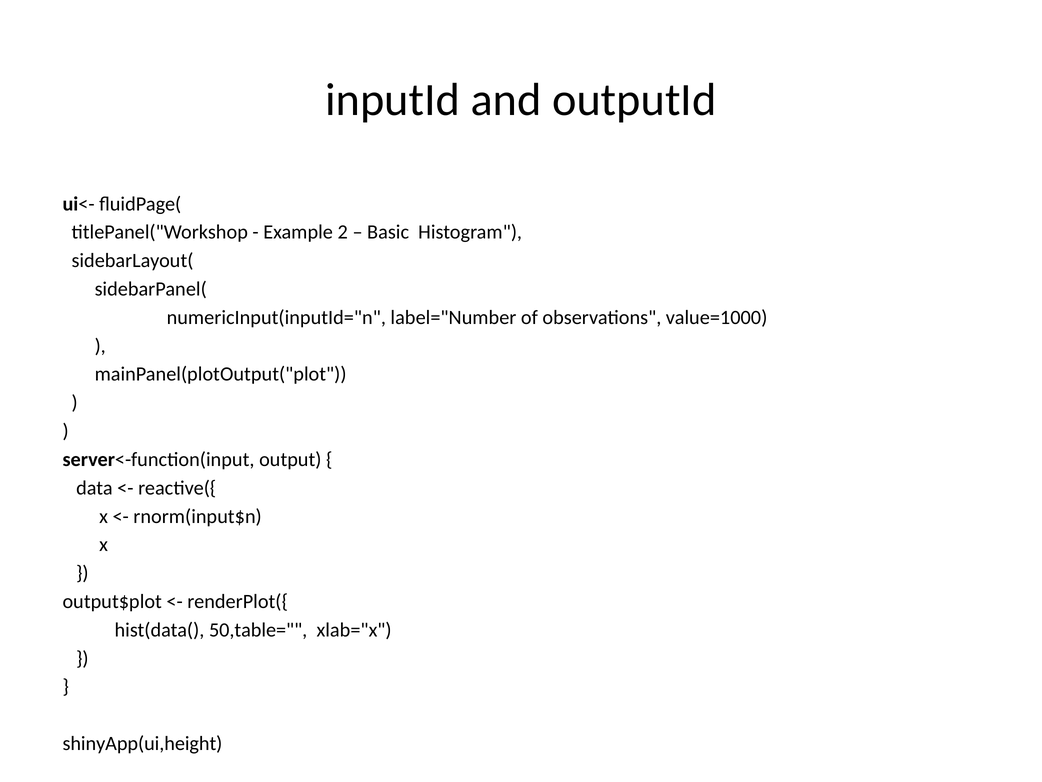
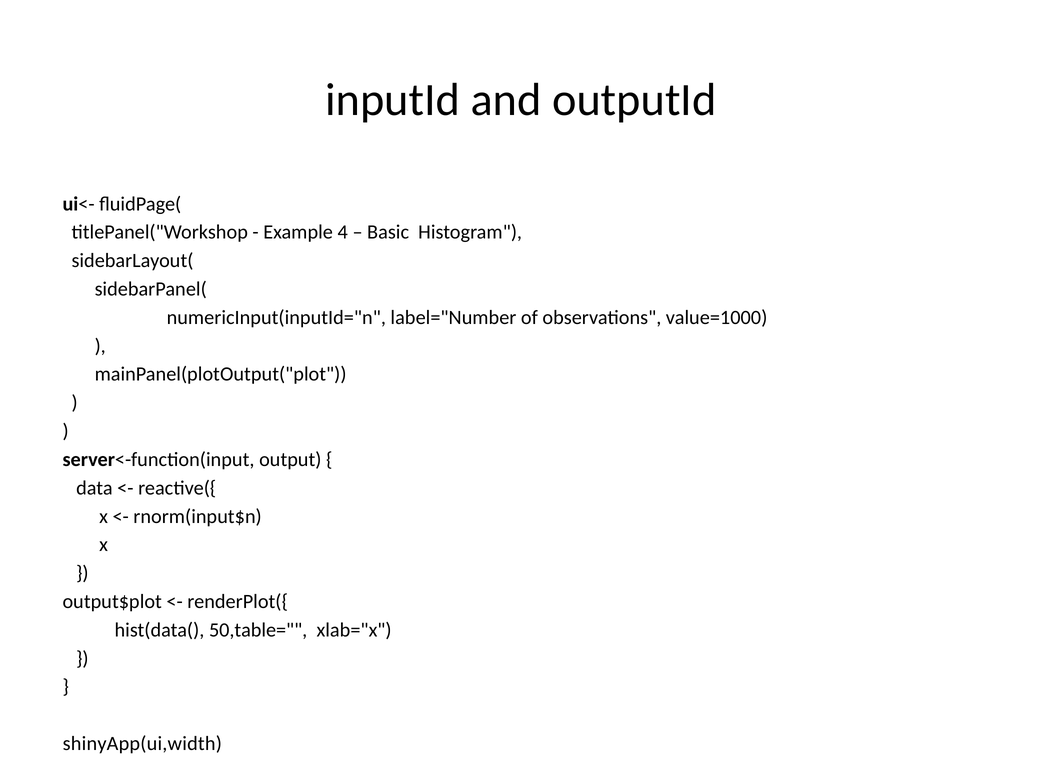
2: 2 -> 4
shinyApp(ui,height: shinyApp(ui,height -> shinyApp(ui,width
